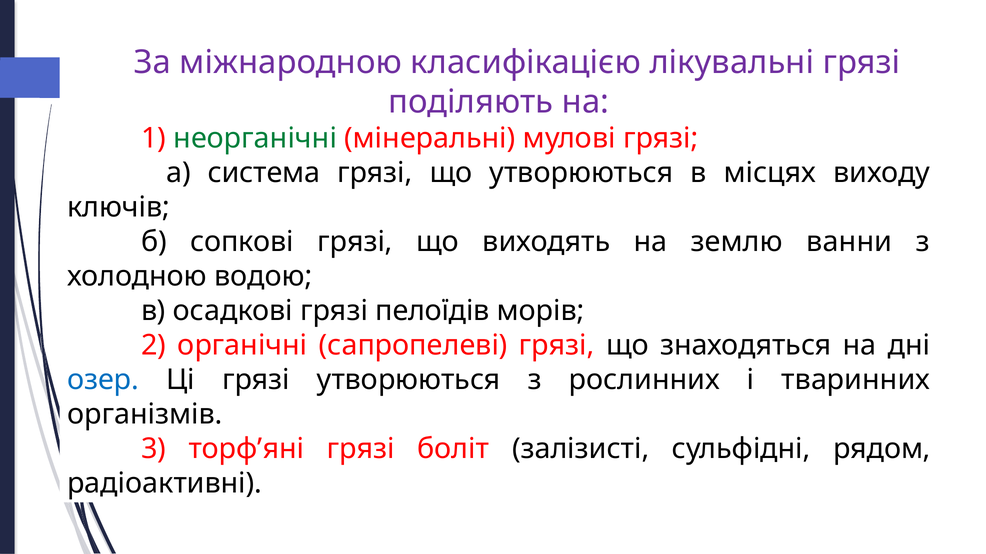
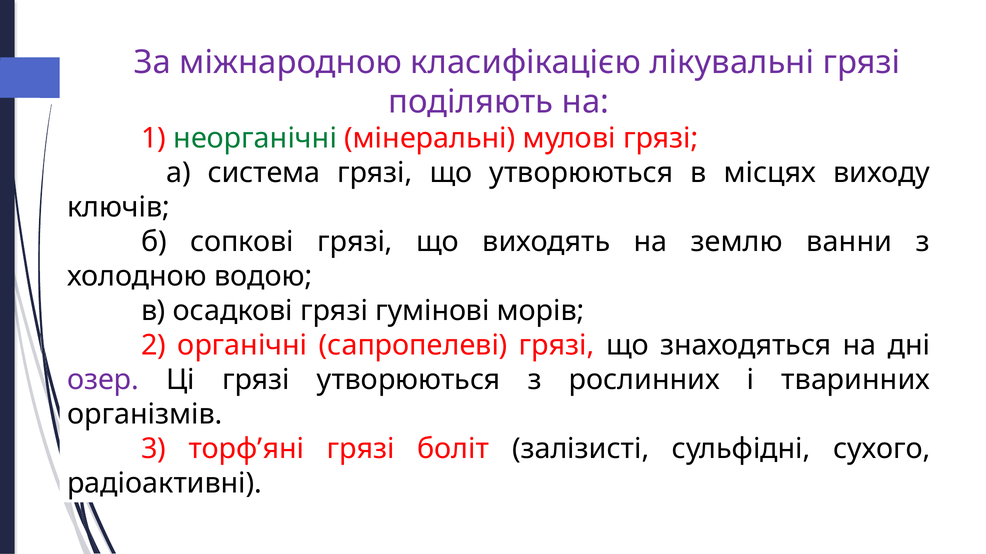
пелоїдів: пелоїдів -> гумінові
озер colour: blue -> purple
рядом: рядом -> сухого
